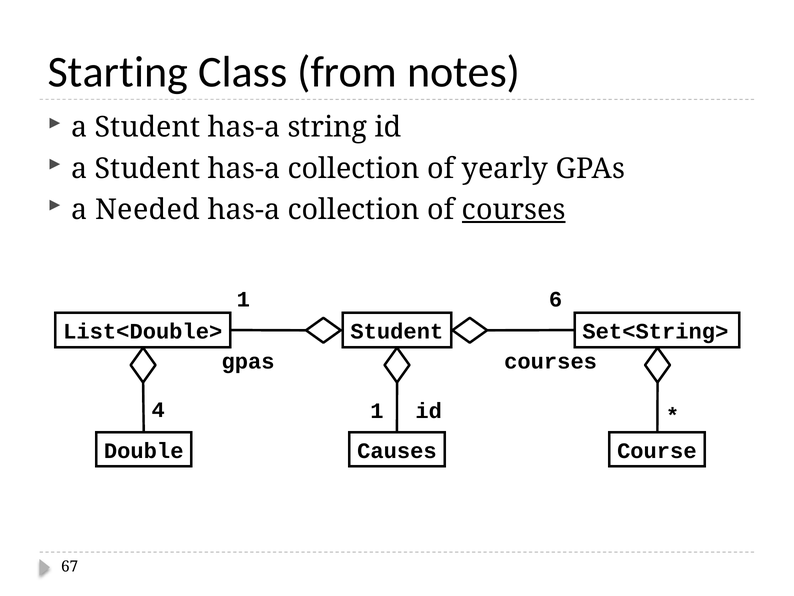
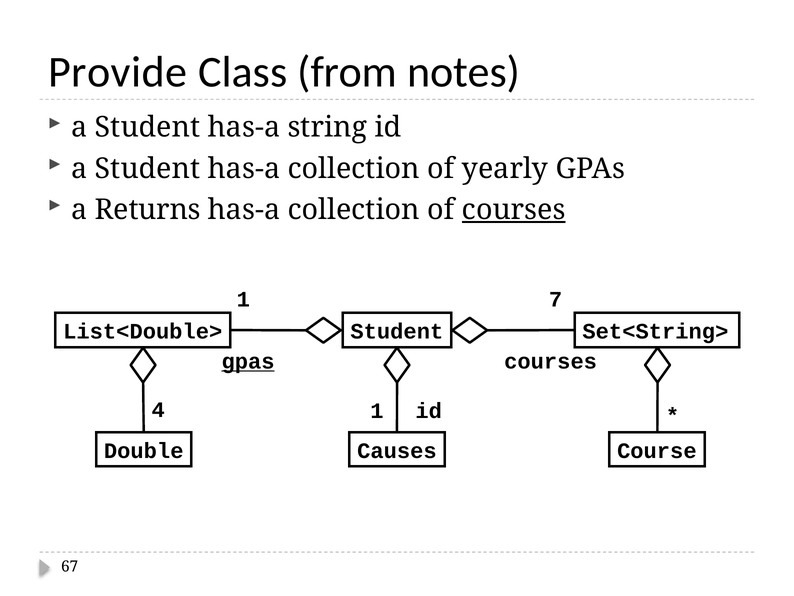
Starting: Starting -> Provide
Needed: Needed -> Returns
6: 6 -> 7
gpas at (248, 361) underline: none -> present
